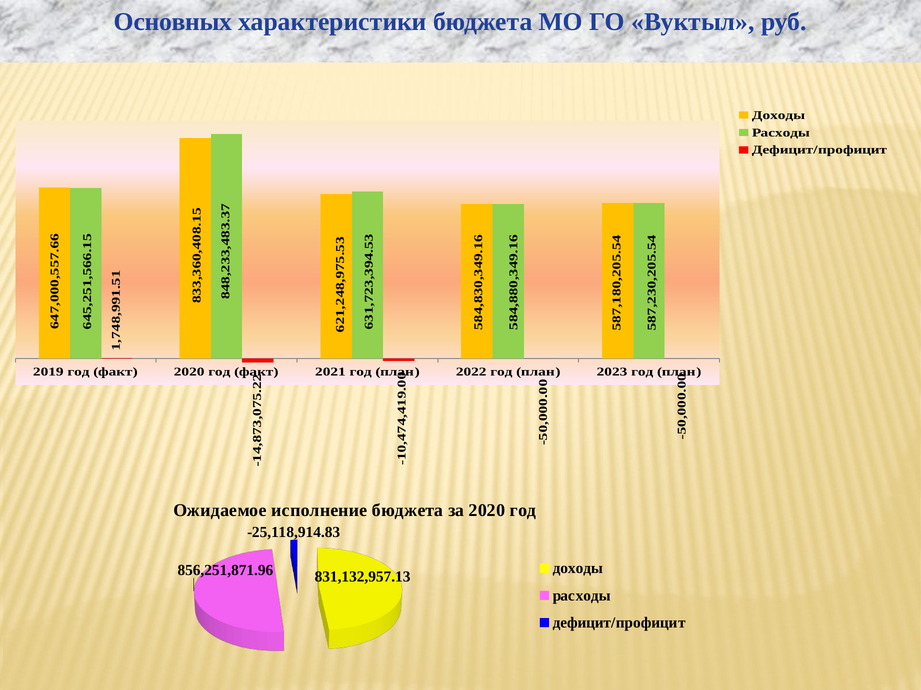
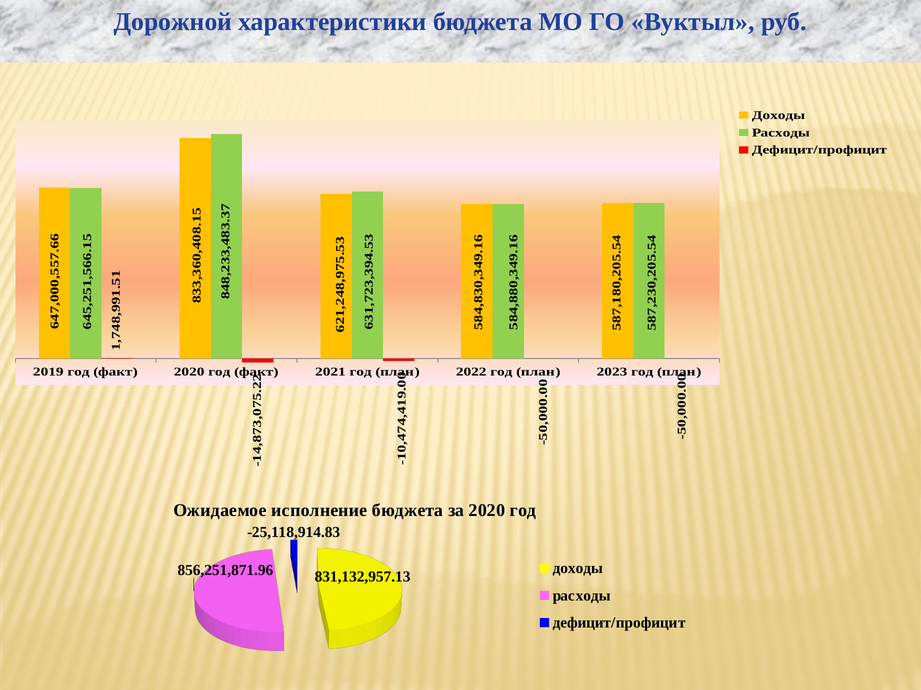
Основных: Основных -> Дорожной
